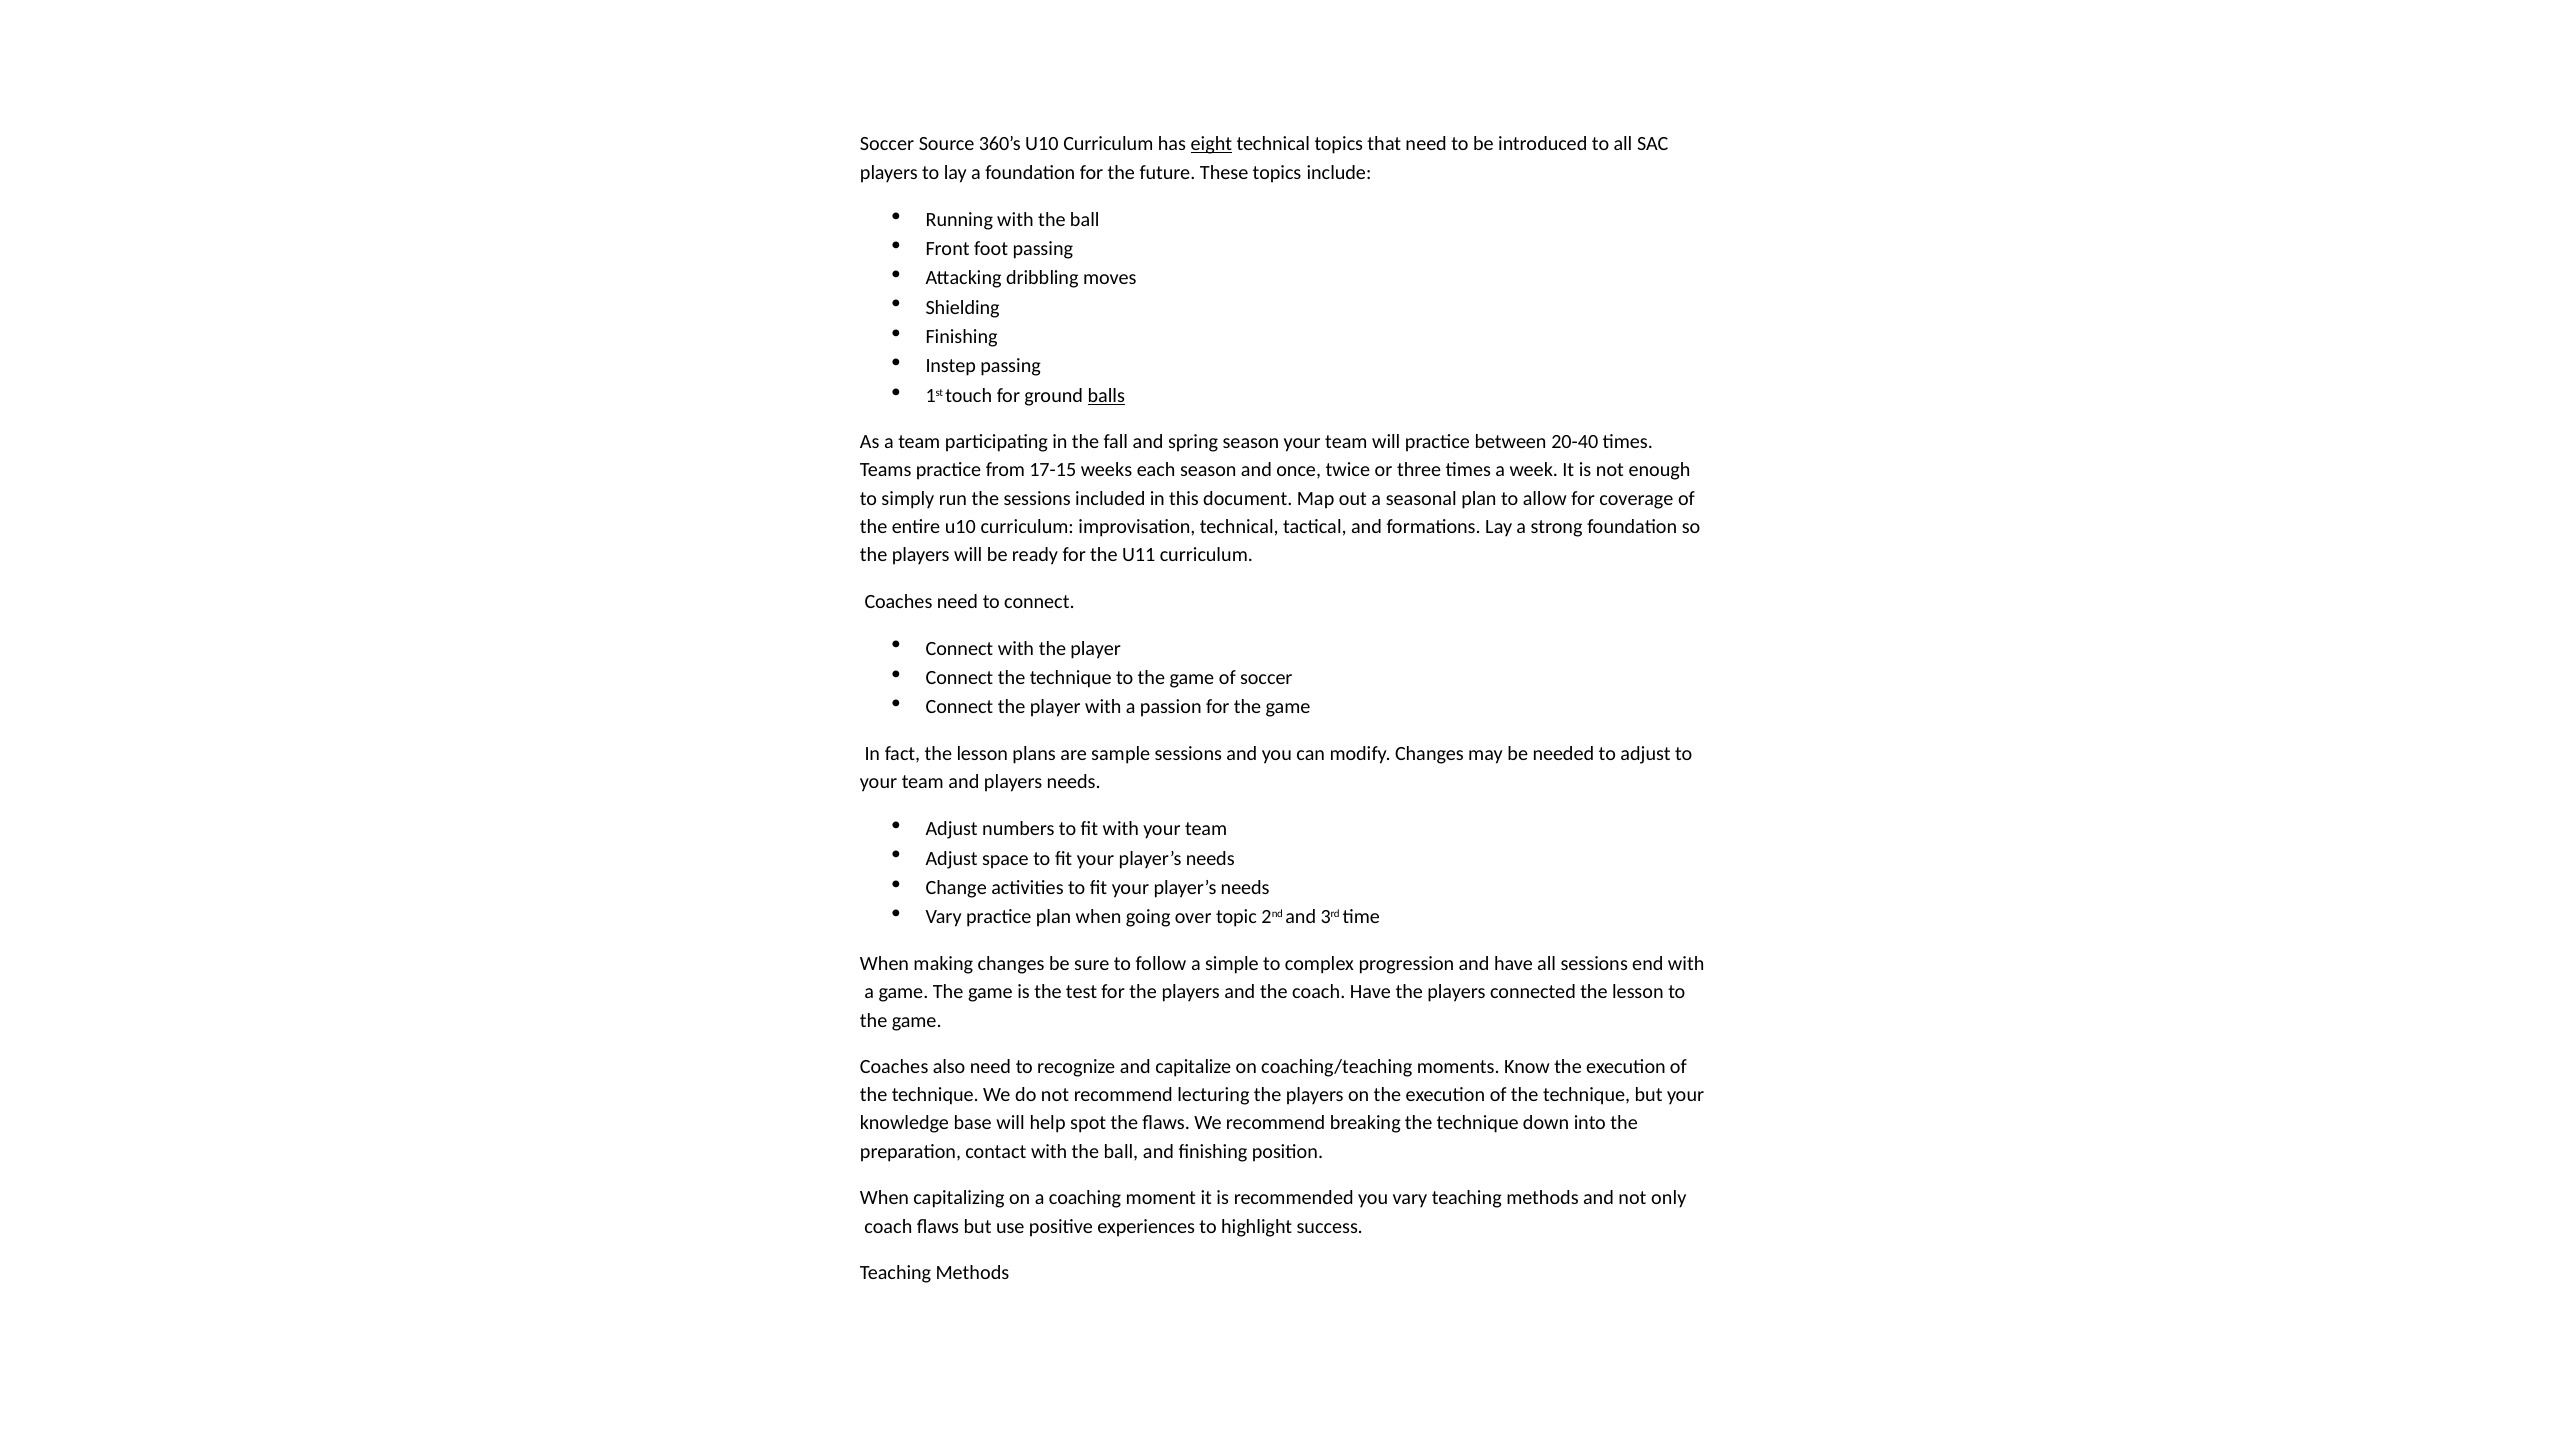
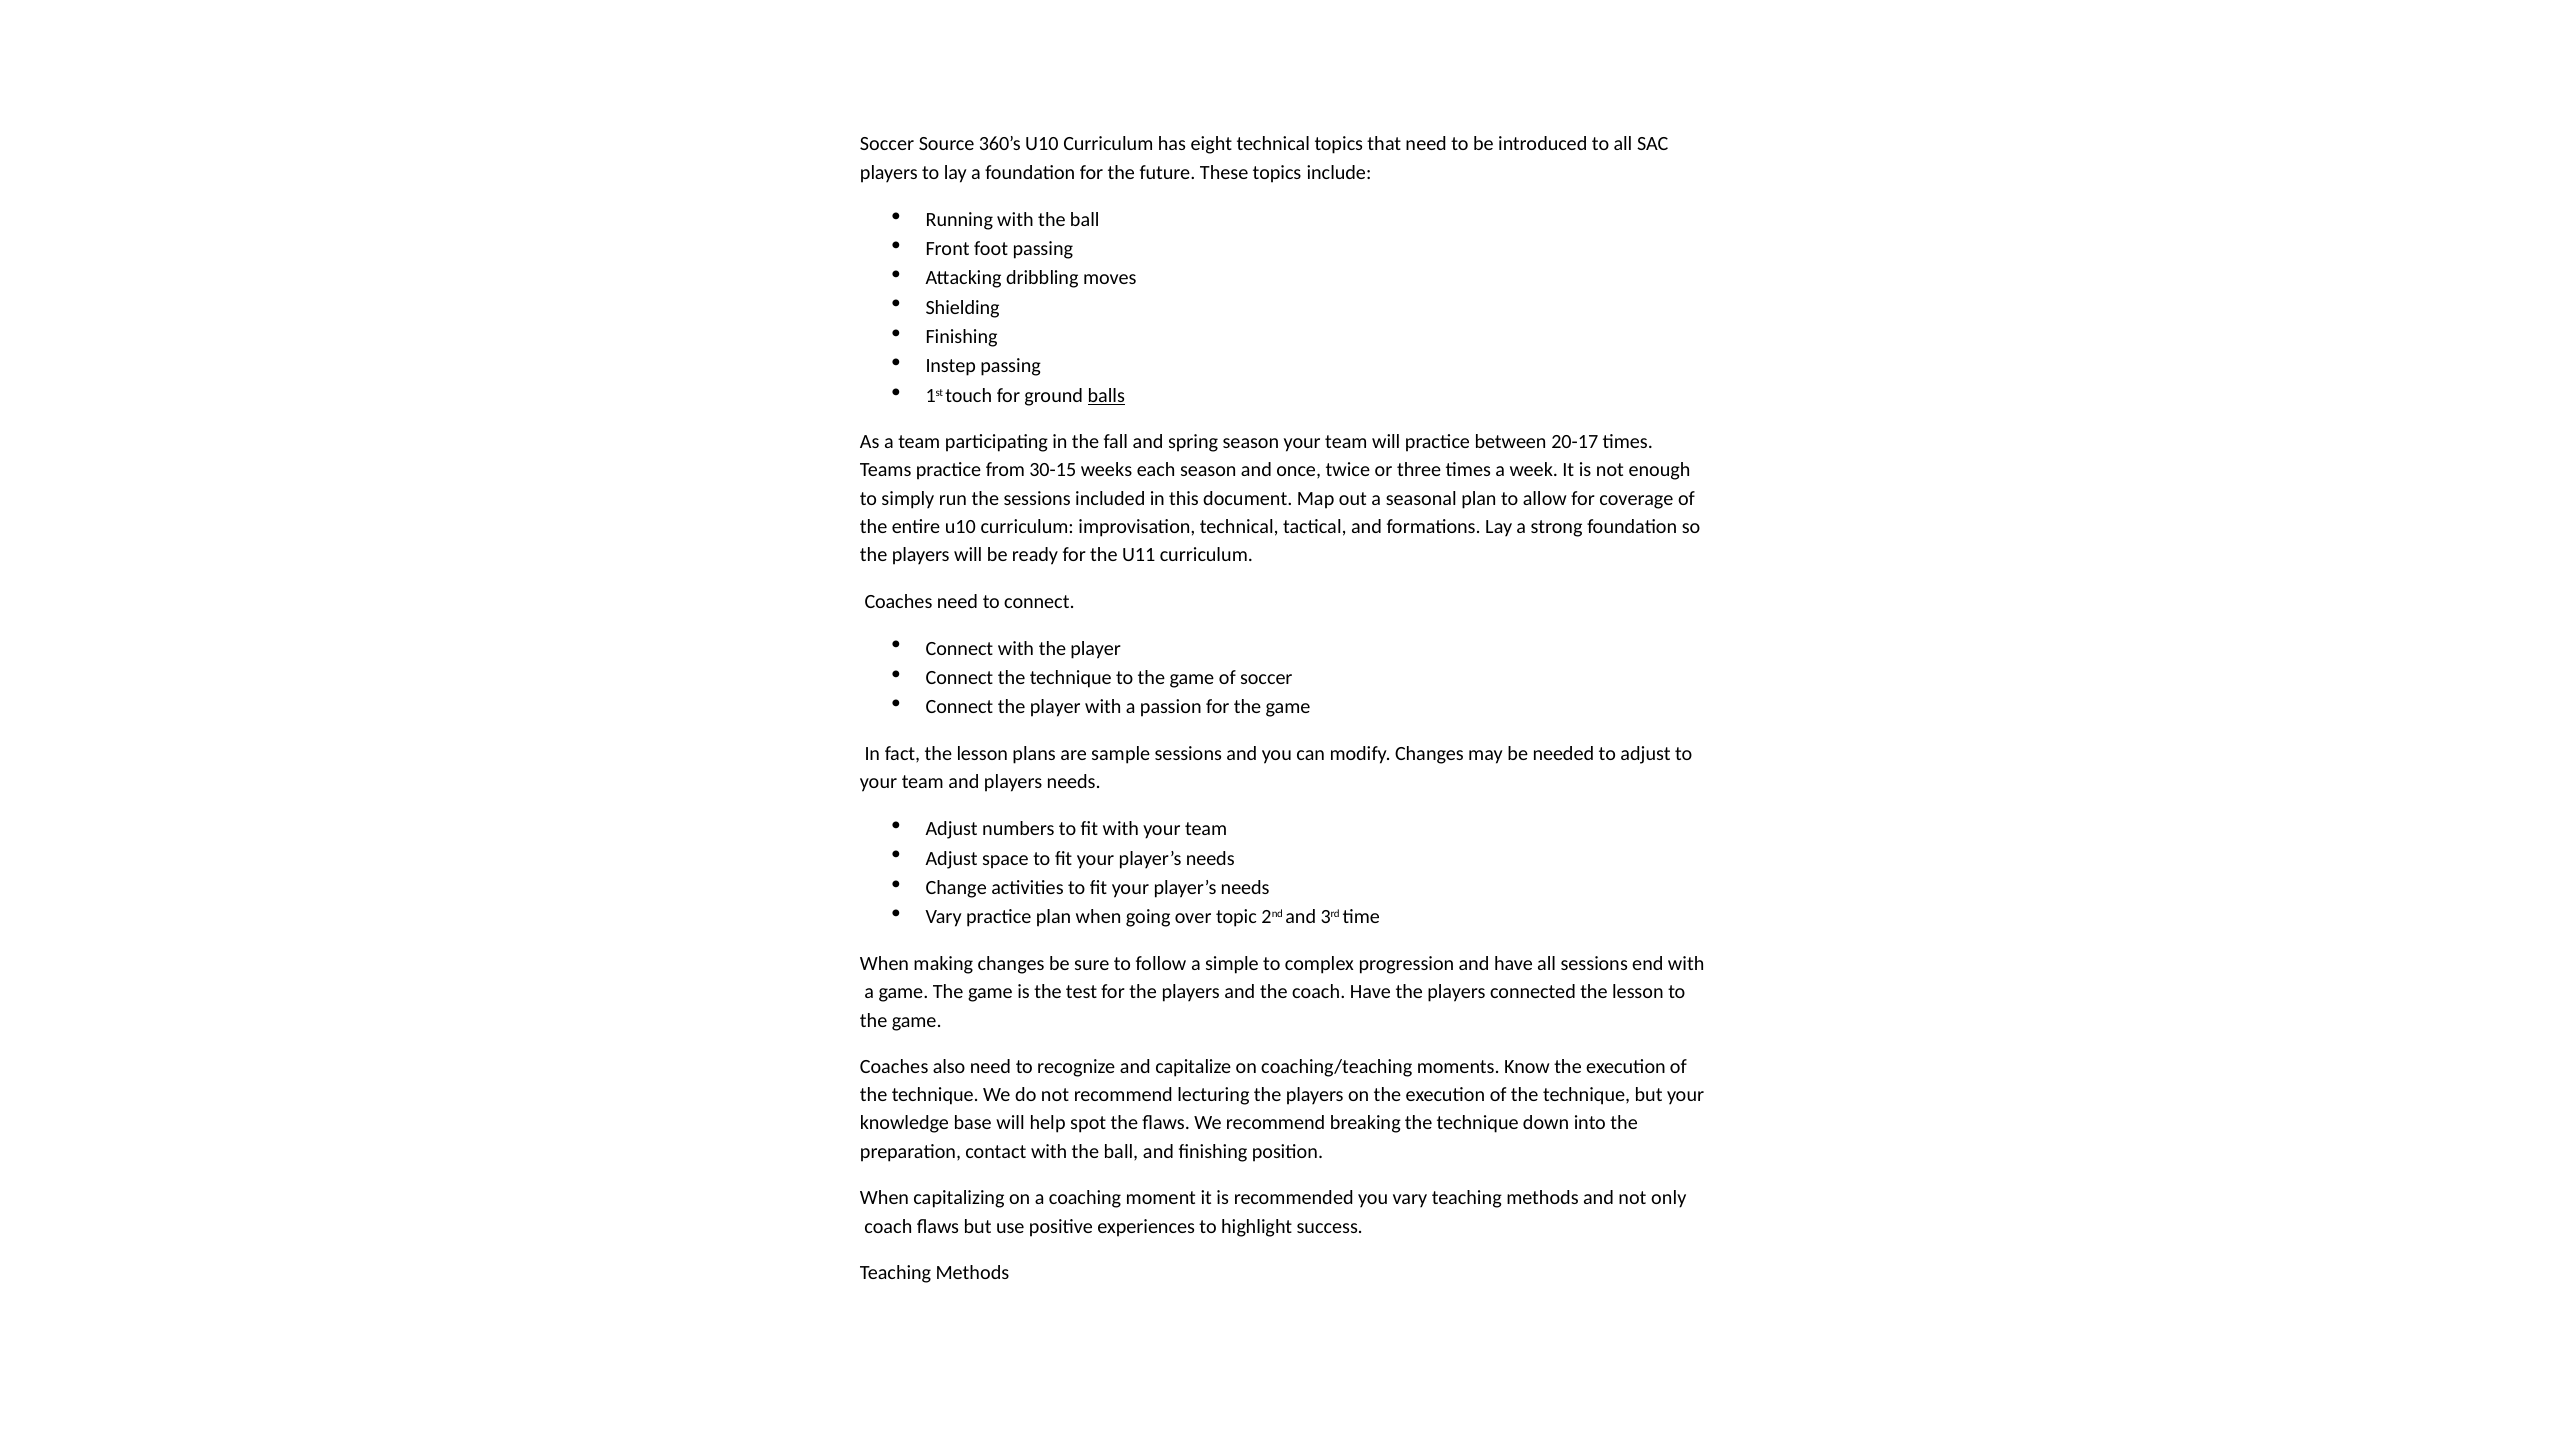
eight underline: present -> none
20-40: 20-40 -> 20-17
17-15: 17-15 -> 30-15
